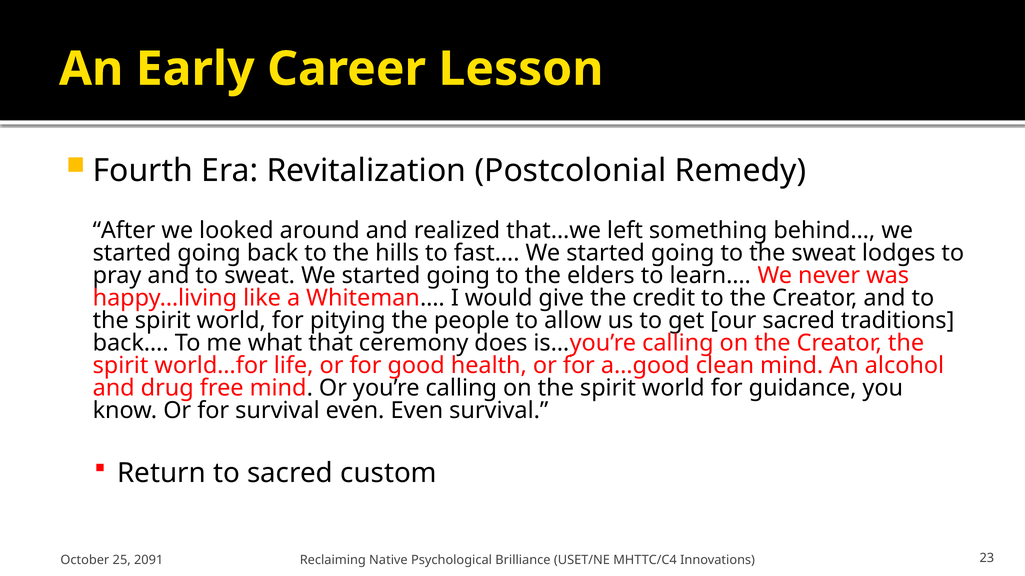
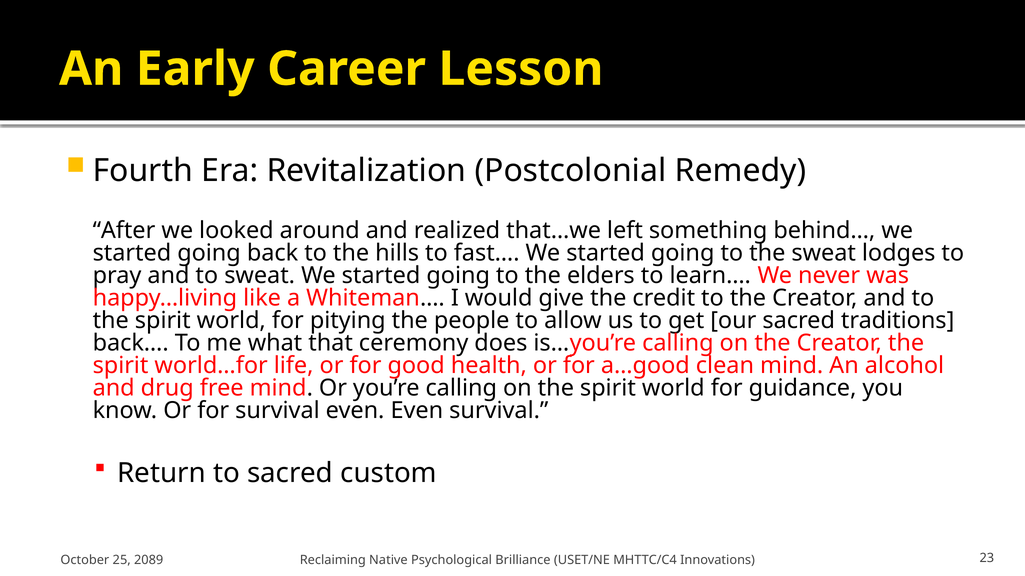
2091: 2091 -> 2089
